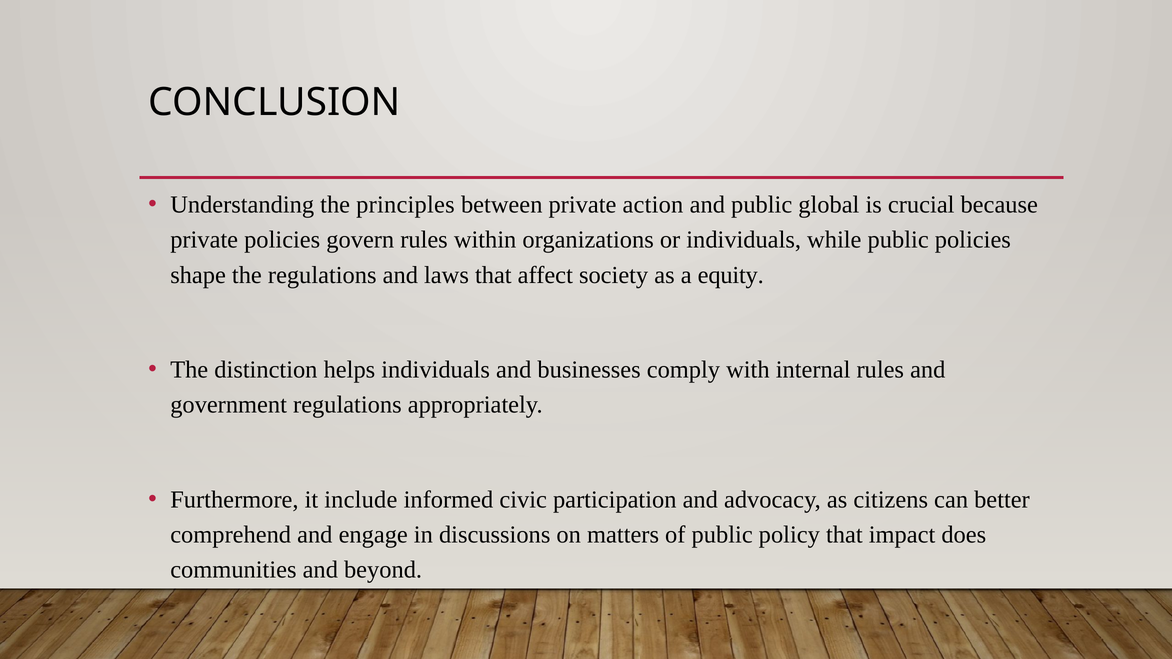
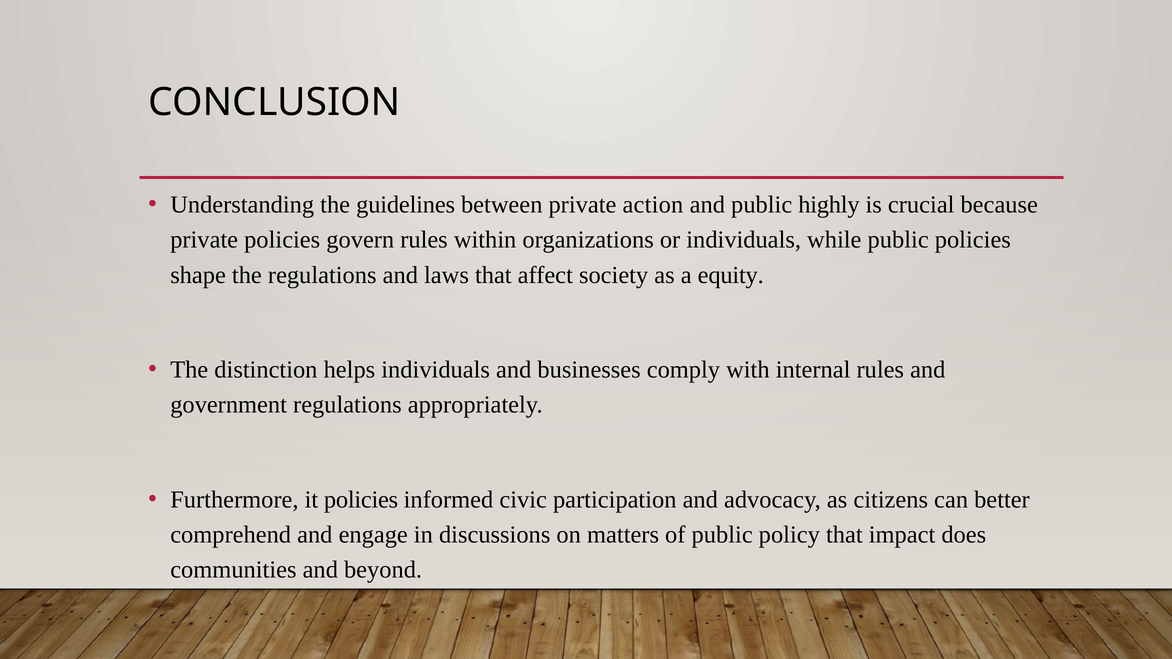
principles: principles -> guidelines
global: global -> highly
it include: include -> policies
